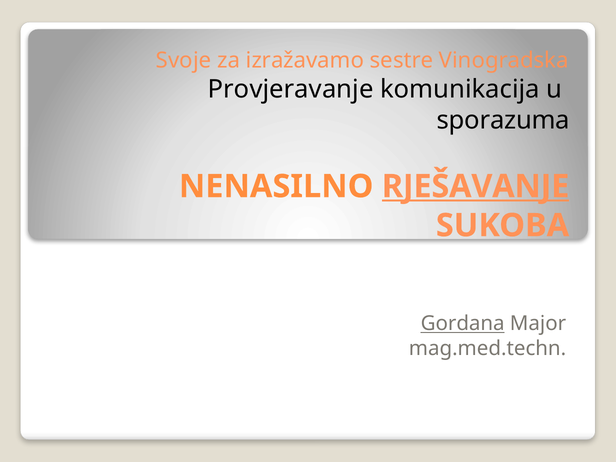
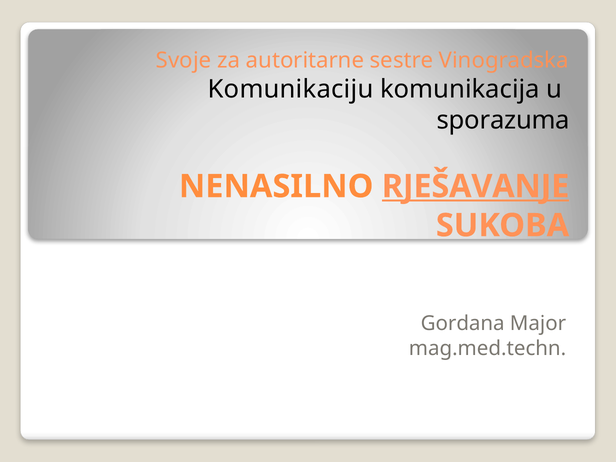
izražavamo: izražavamo -> autoritarne
Provjeravanje: Provjeravanje -> Komunikaciju
Gordana underline: present -> none
